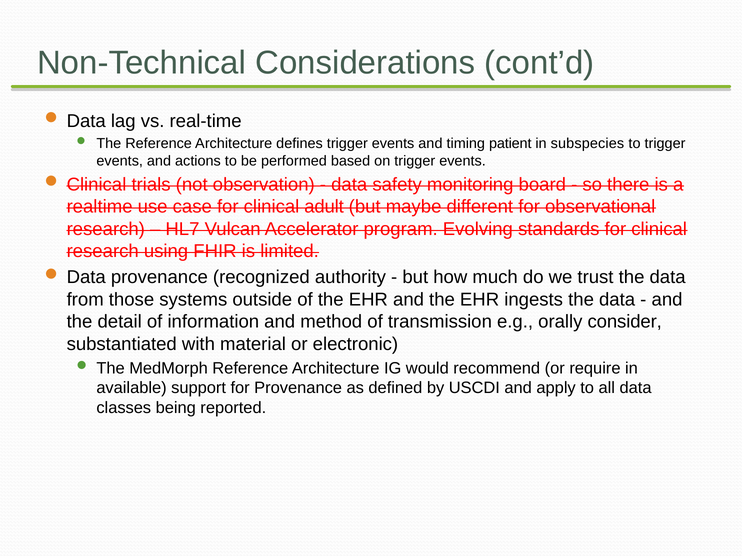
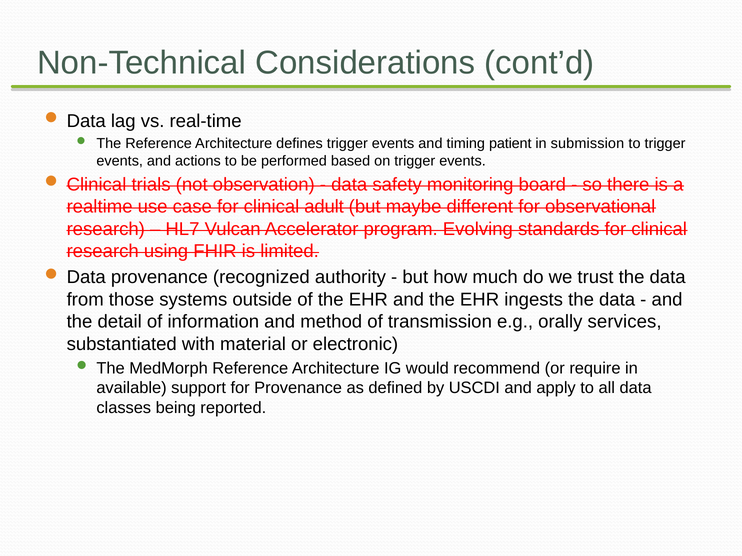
subspecies: subspecies -> submission
consider: consider -> services
